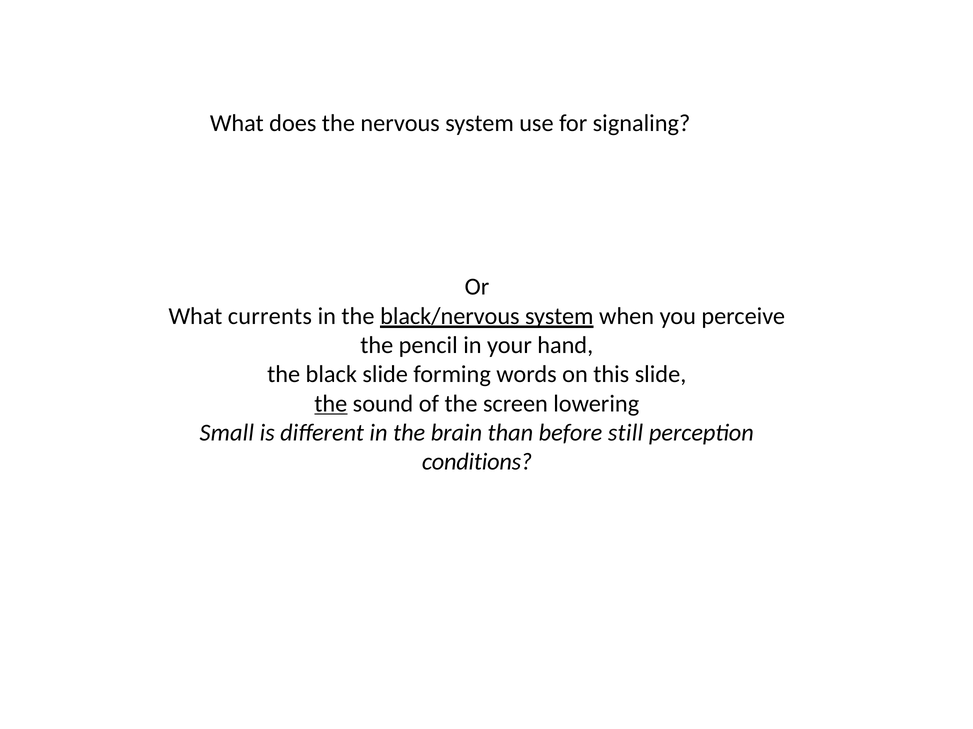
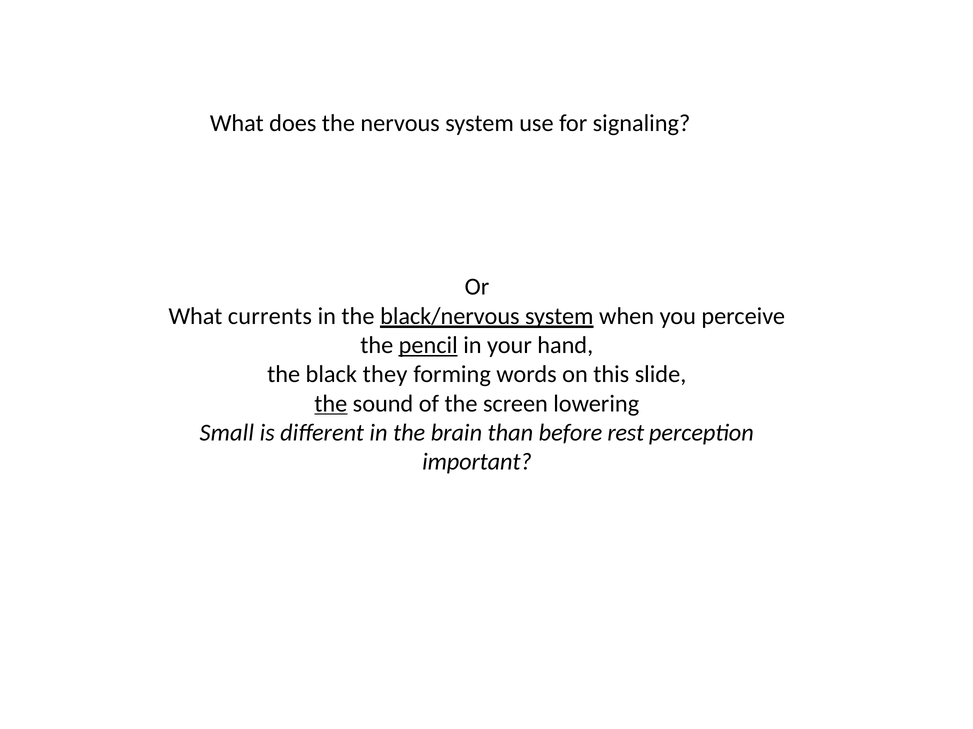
pencil underline: none -> present
black slide: slide -> they
still: still -> rest
conditions: conditions -> important
